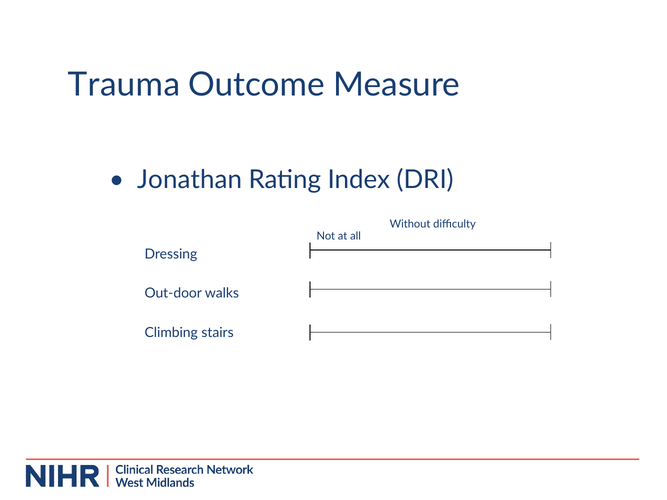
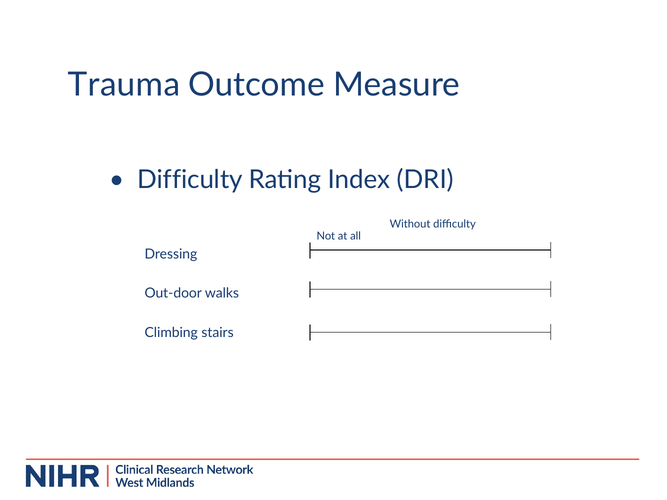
Jonathan at (190, 180): Jonathan -> Difficulty
